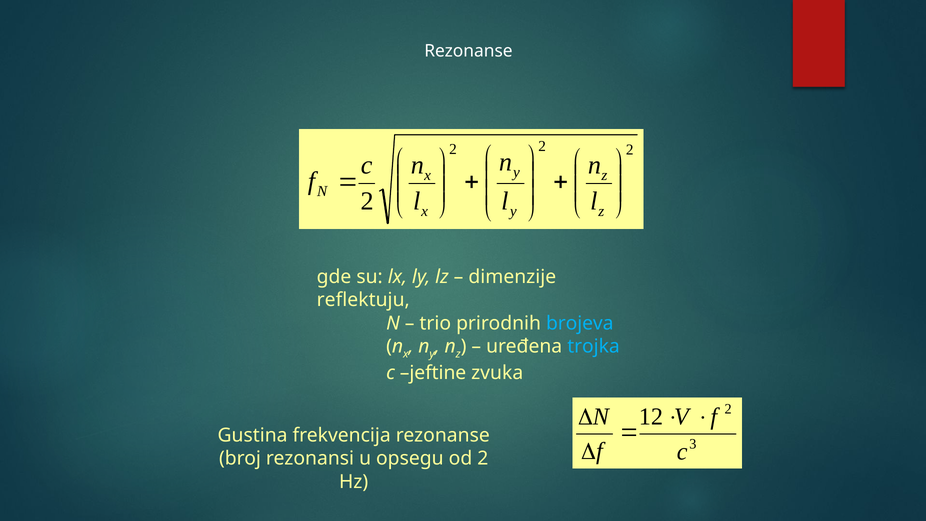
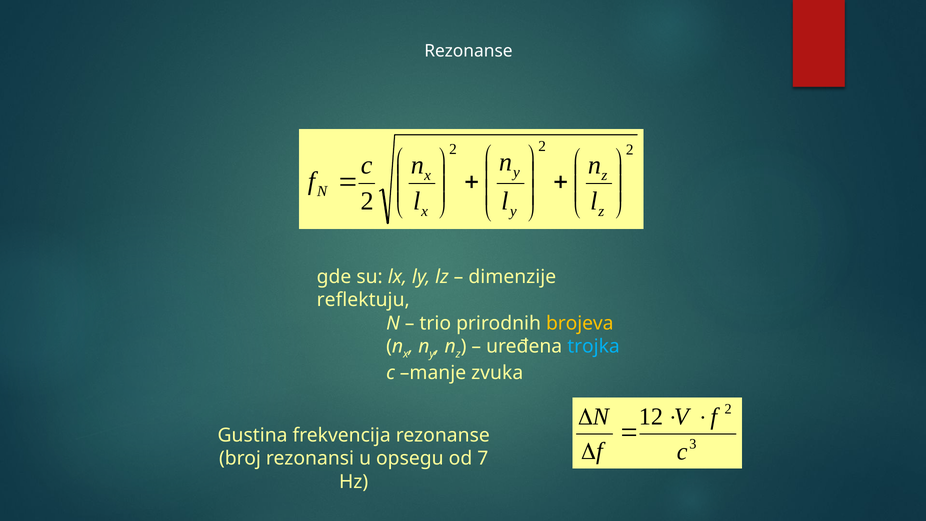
brojeva colour: light blue -> yellow
jeftine: jeftine -> manje
od 2: 2 -> 7
